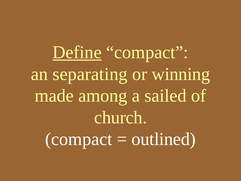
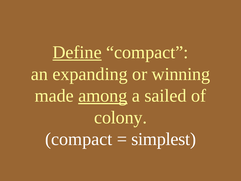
separating: separating -> expanding
among underline: none -> present
church: church -> colony
outlined: outlined -> simplest
